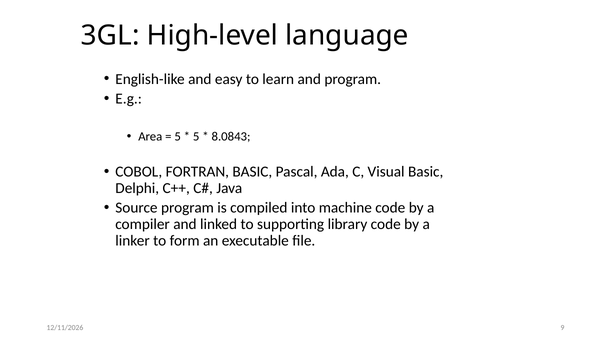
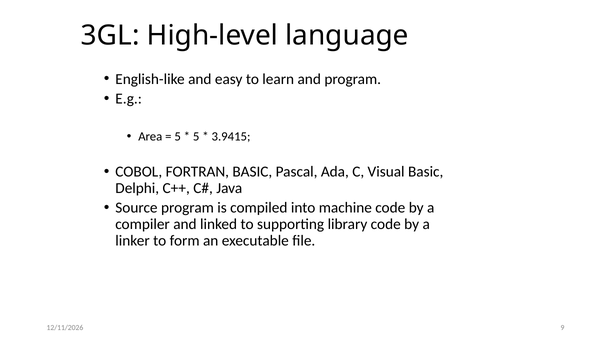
8.0843: 8.0843 -> 3.9415
